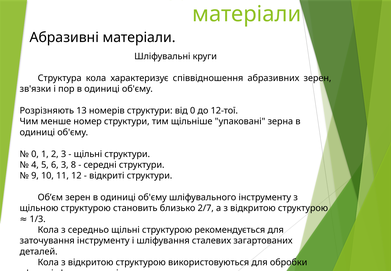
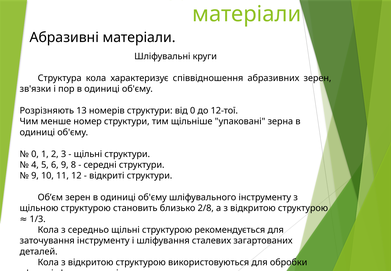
6 3: 3 -> 9
2/7: 2/7 -> 2/8
